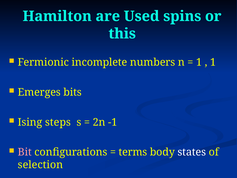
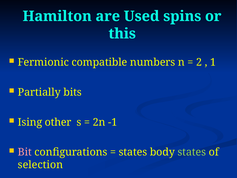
incomplete: incomplete -> compatible
1 at (199, 62): 1 -> 2
Emerges: Emerges -> Partially
steps: steps -> other
terms at (133, 152): terms -> states
states at (192, 152) colour: white -> light green
